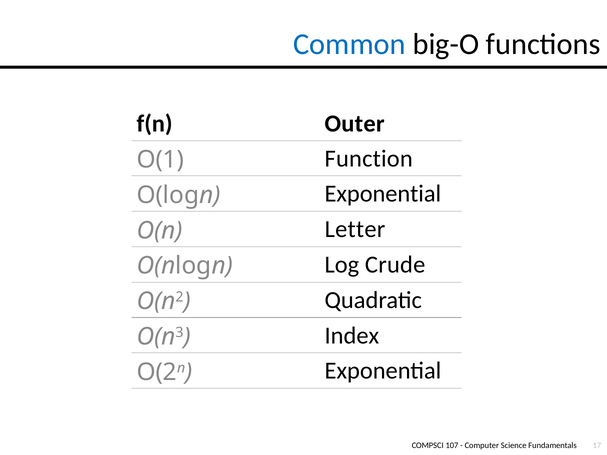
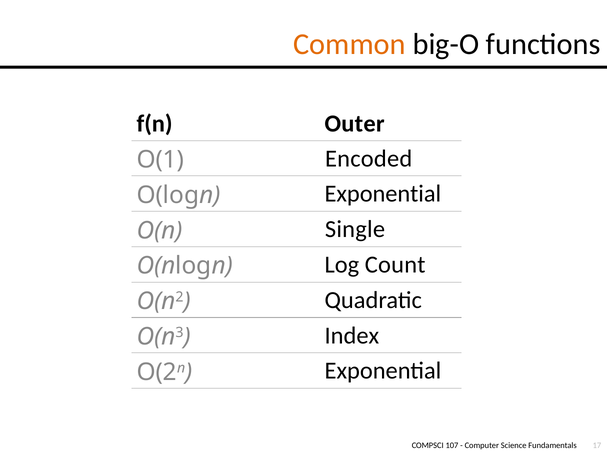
Common colour: blue -> orange
Function: Function -> Encoded
Letter: Letter -> Single
Crude: Crude -> Count
